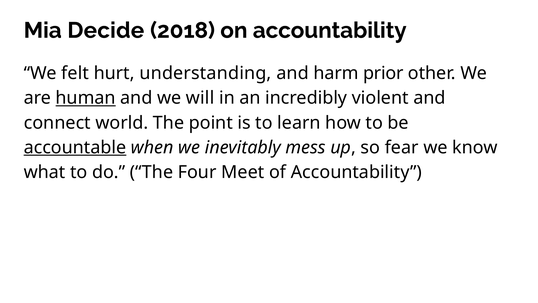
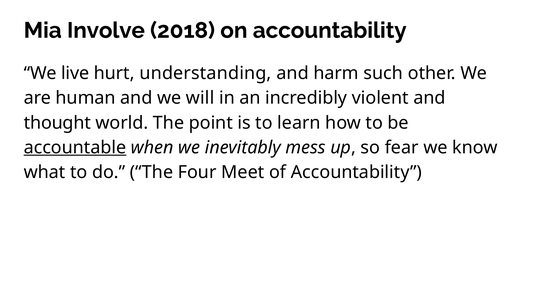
Decide: Decide -> Involve
felt: felt -> live
prior: prior -> such
human underline: present -> none
connect: connect -> thought
